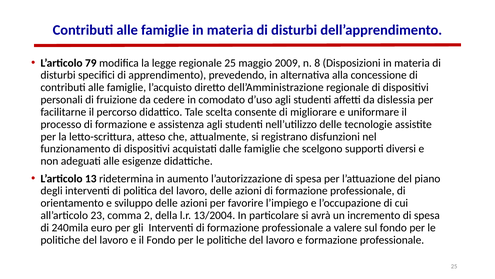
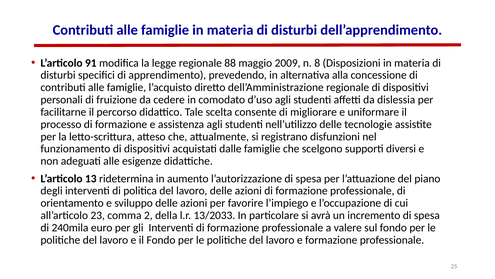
79: 79 -> 91
regionale 25: 25 -> 88
13/2004: 13/2004 -> 13/2033
